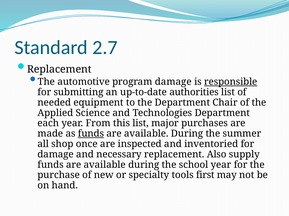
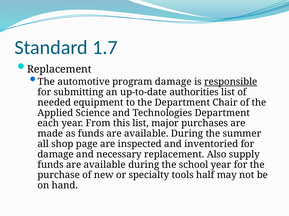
2.7: 2.7 -> 1.7
funds at (91, 134) underline: present -> none
once: once -> page
first: first -> half
